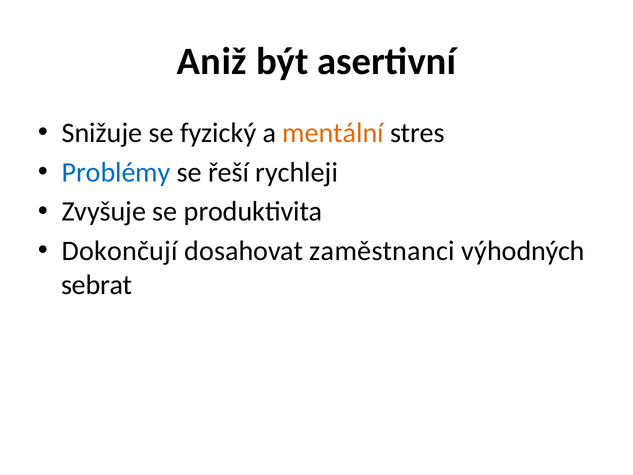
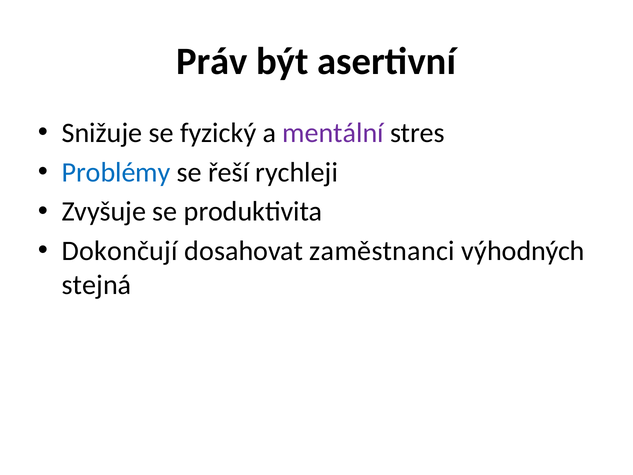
Aniž: Aniž -> Práv
mentální colour: orange -> purple
sebrat: sebrat -> stejná
